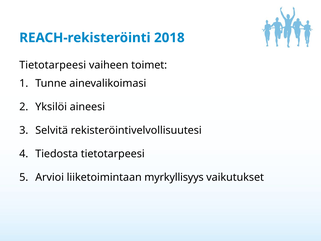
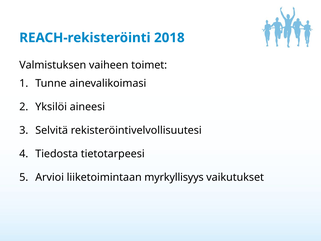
Tietotarpeesi at (53, 65): Tietotarpeesi -> Valmistuksen
